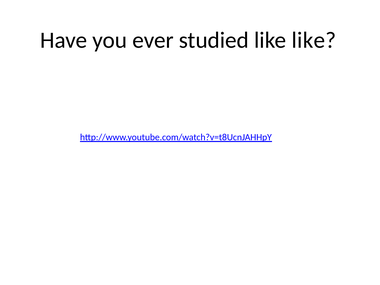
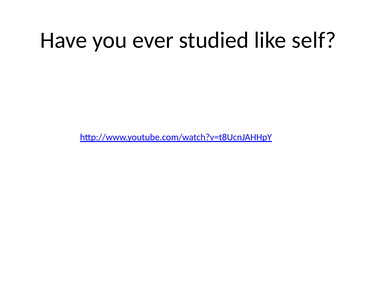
like like: like -> self
